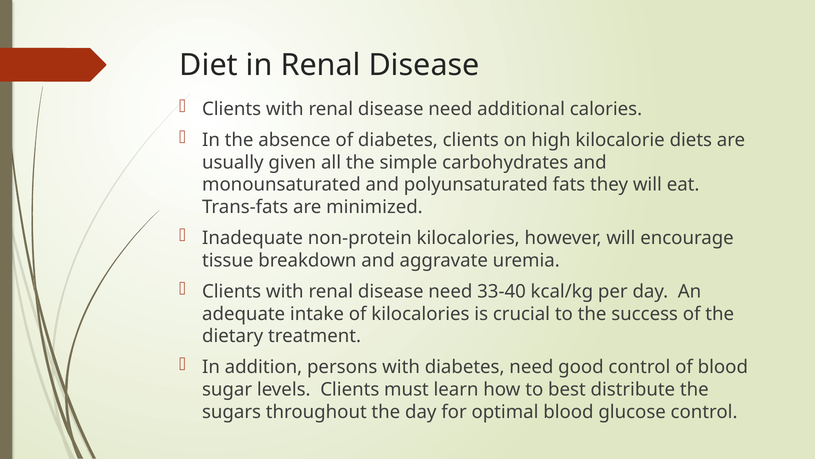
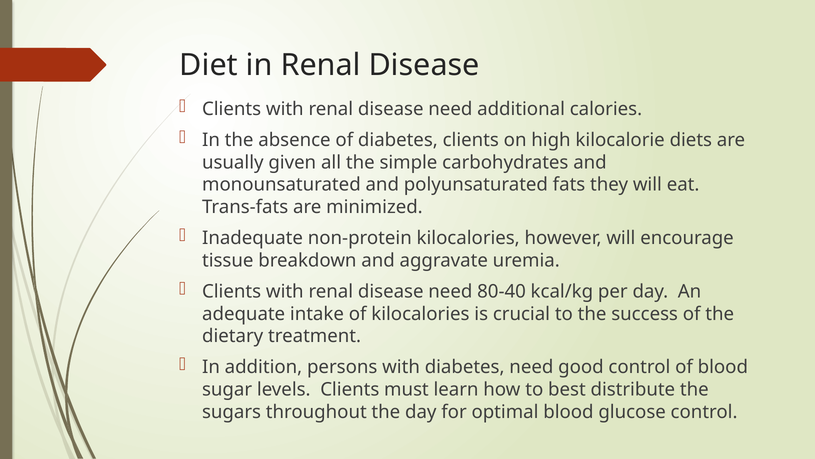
33-40: 33-40 -> 80-40
